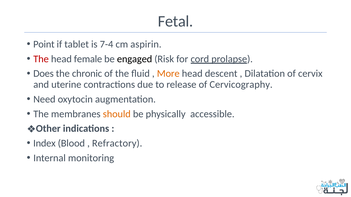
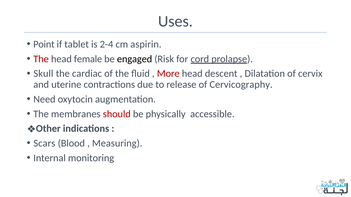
Fetal: Fetal -> Uses
7-4: 7-4 -> 2-4
Does: Does -> Skull
chronic: chronic -> cardiac
More colour: orange -> red
should colour: orange -> red
Index: Index -> Scars
Refractory: Refractory -> Measuring
